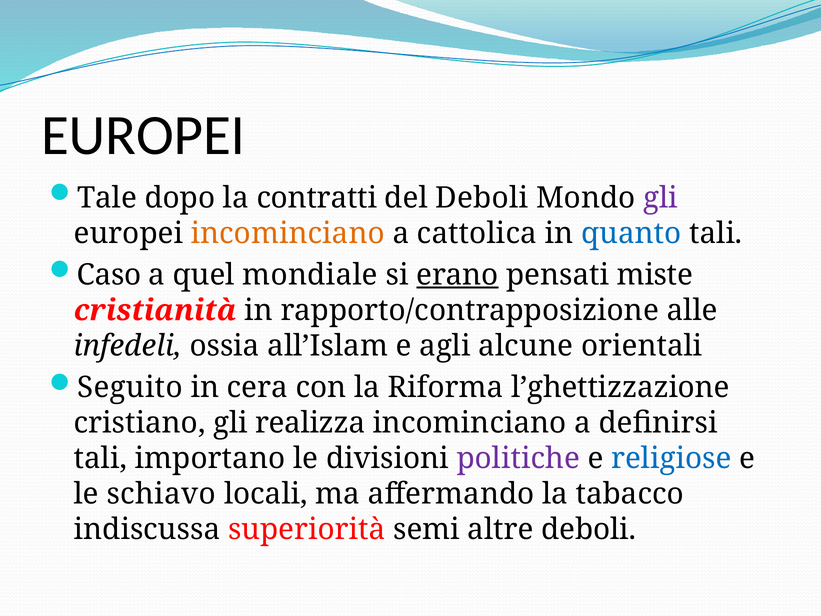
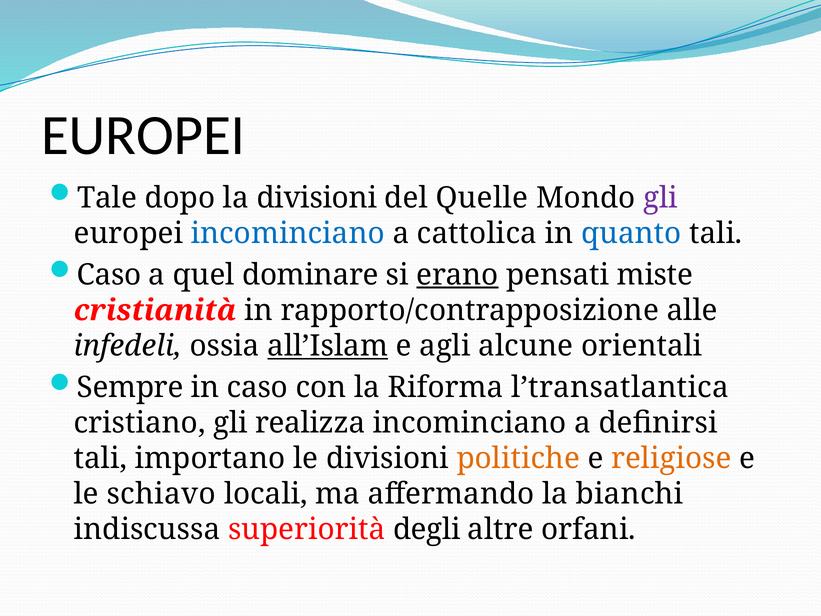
la contratti: contratti -> divisioni
del Deboli: Deboli -> Quelle
incominciano at (288, 233) colour: orange -> blue
mondiale: mondiale -> dominare
all’Islam underline: none -> present
Seguito: Seguito -> Sempre
in cera: cera -> caso
l’ghettizzazione: l’ghettizzazione -> l’transatlantica
politiche colour: purple -> orange
religiose colour: blue -> orange
tabacco: tabacco -> bianchi
semi: semi -> degli
altre deboli: deboli -> orfani
